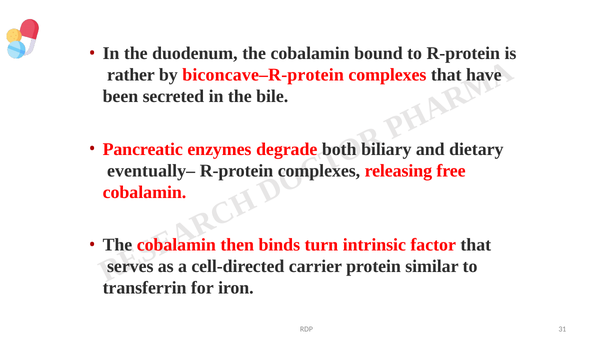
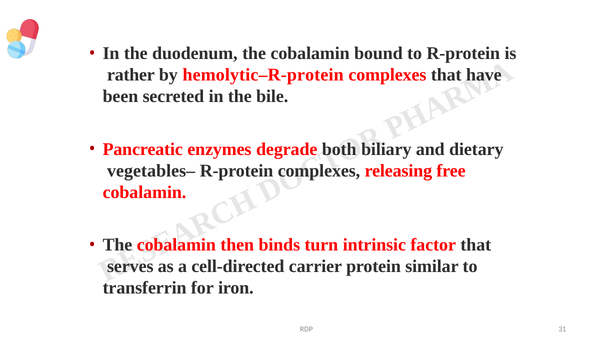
biconcave–R-protein: biconcave–R-protein -> hemolytic–R-protein
eventually–: eventually– -> vegetables–
